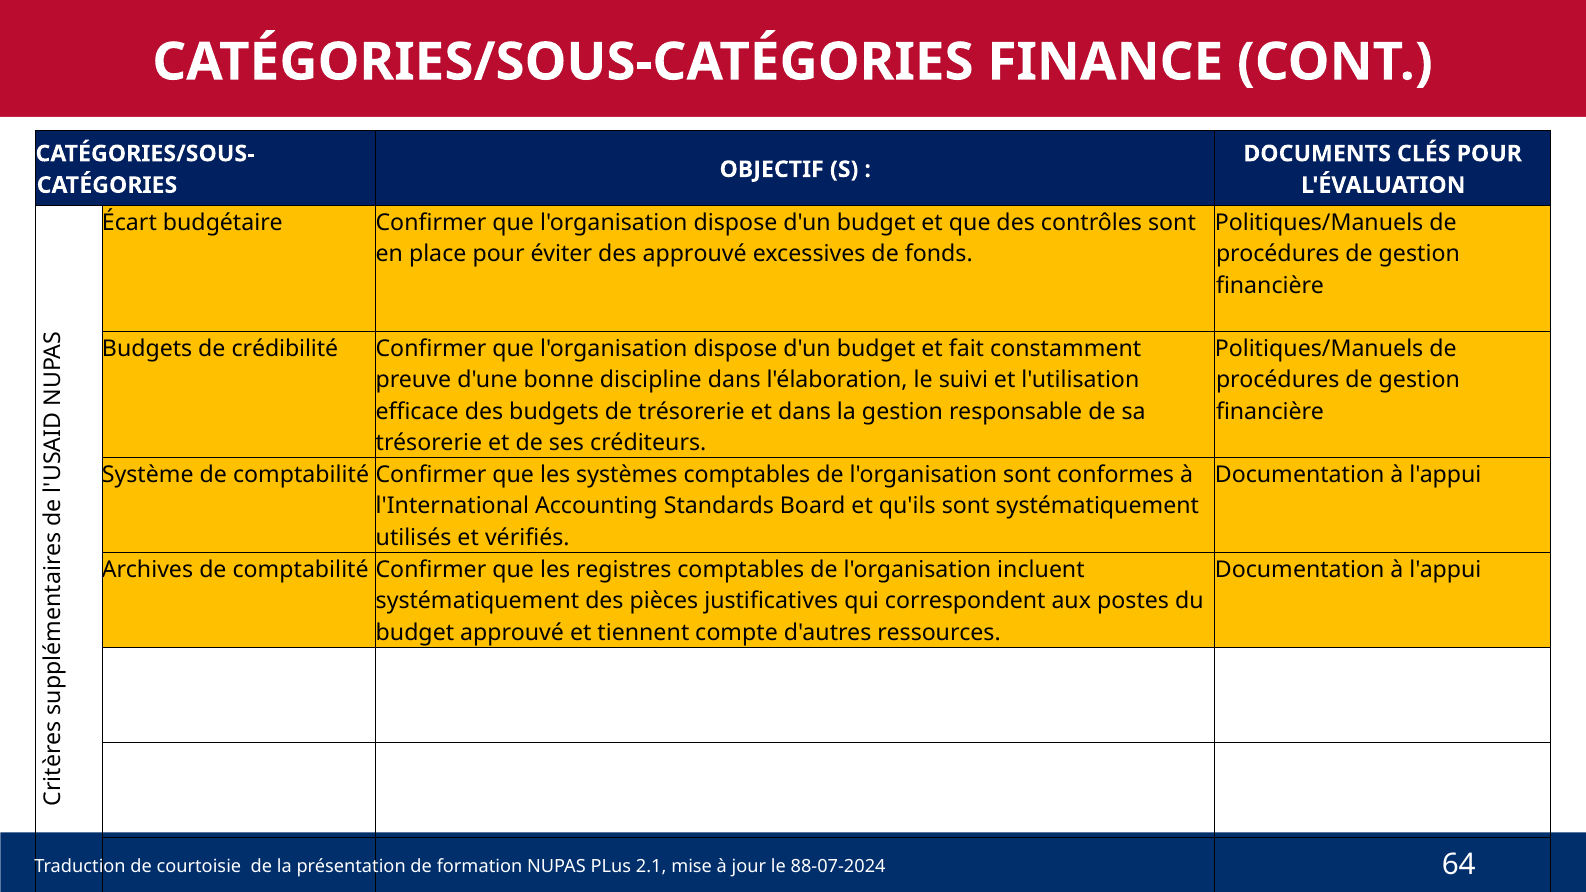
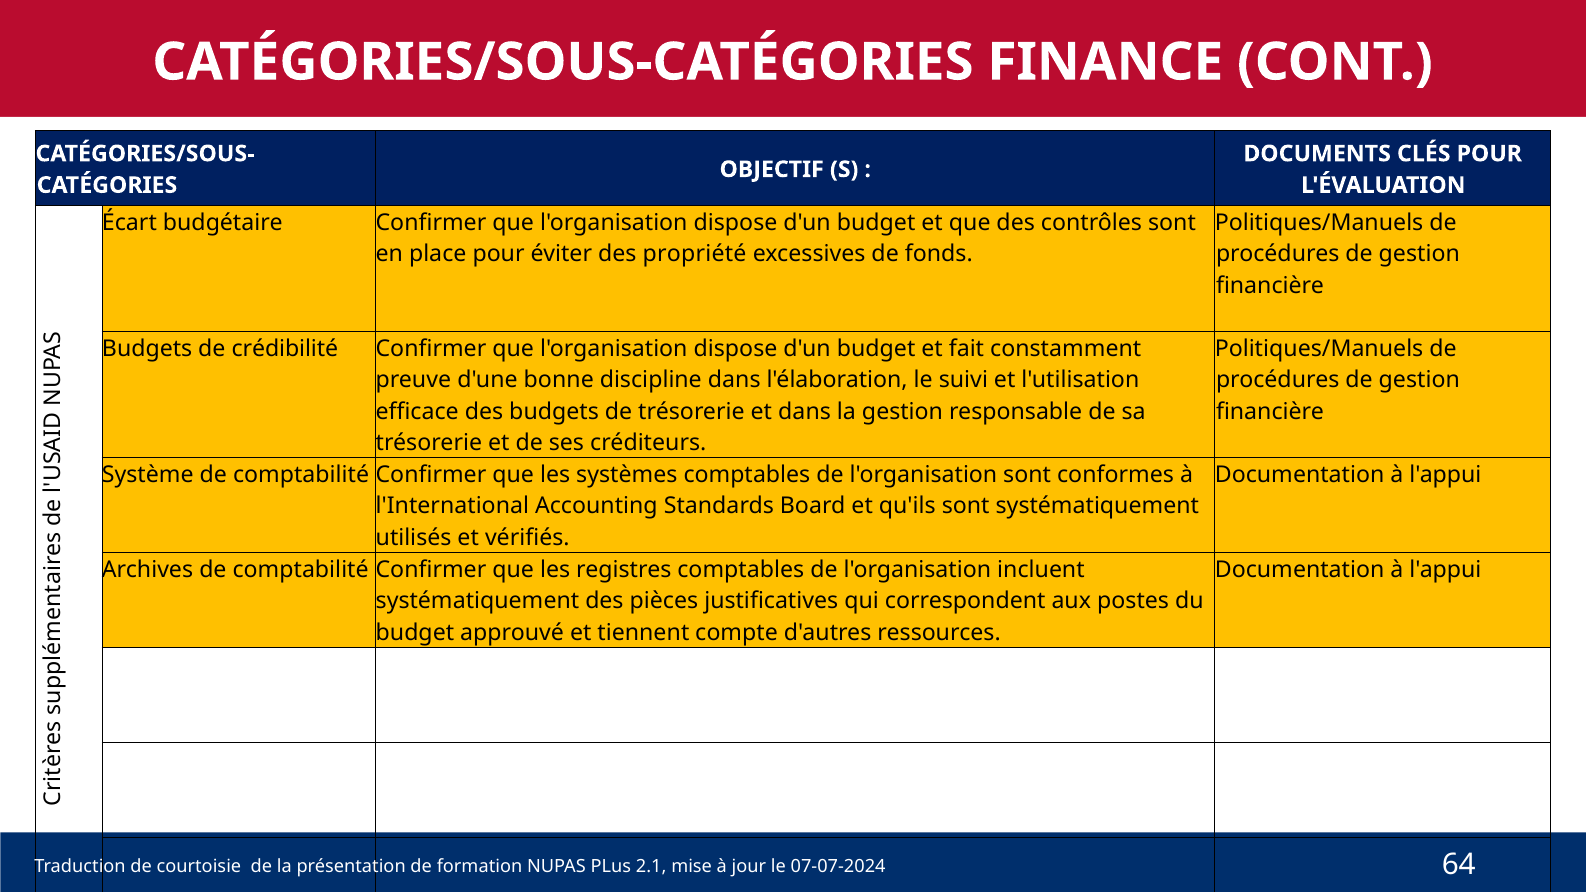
des approuvé: approuvé -> propriété
88-07-2024: 88-07-2024 -> 07-07-2024
